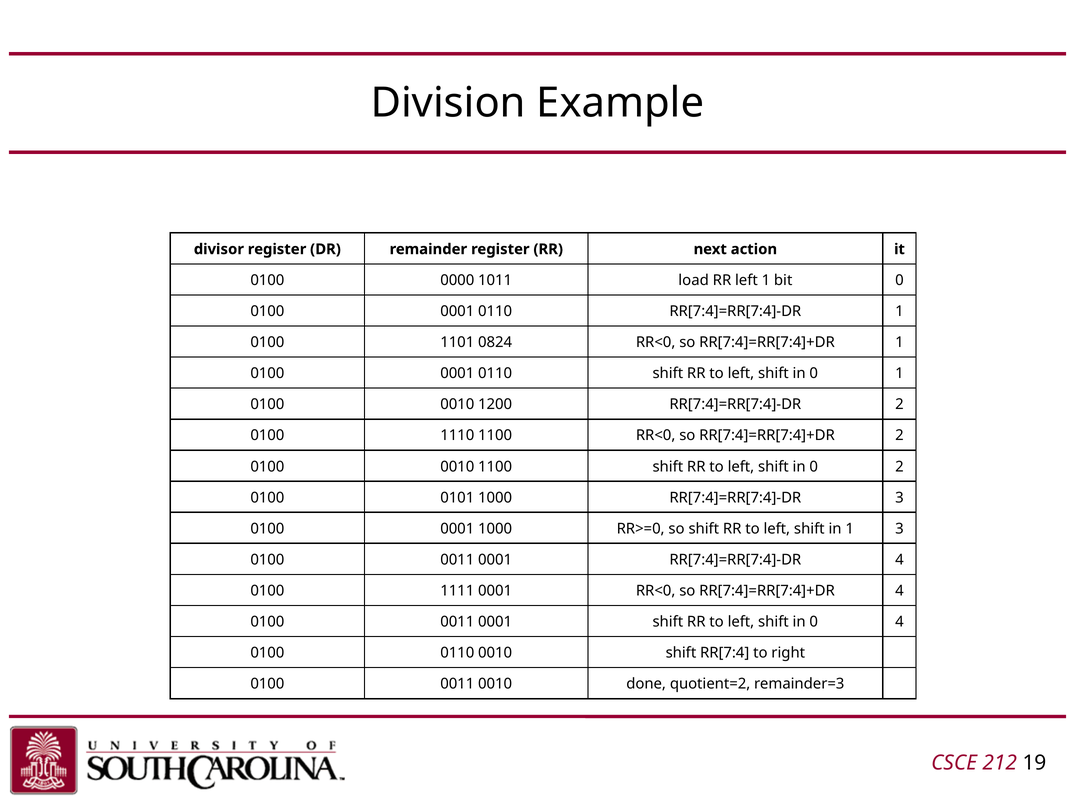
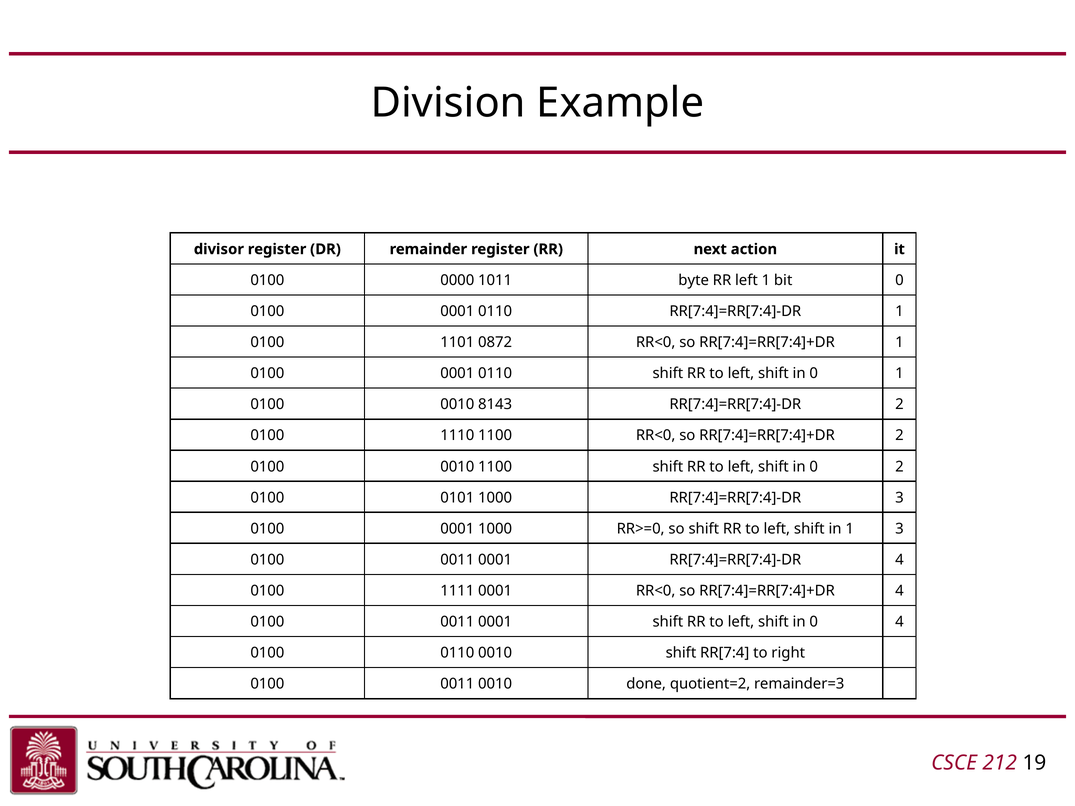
load: load -> byte
0824: 0824 -> 0872
1200: 1200 -> 8143
